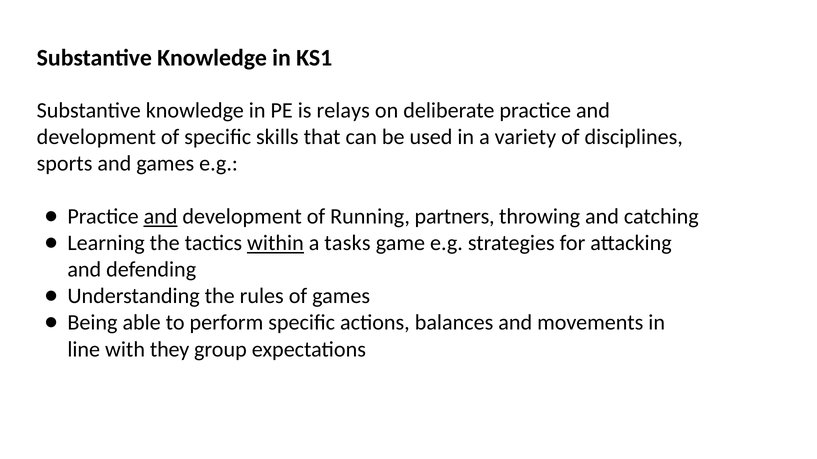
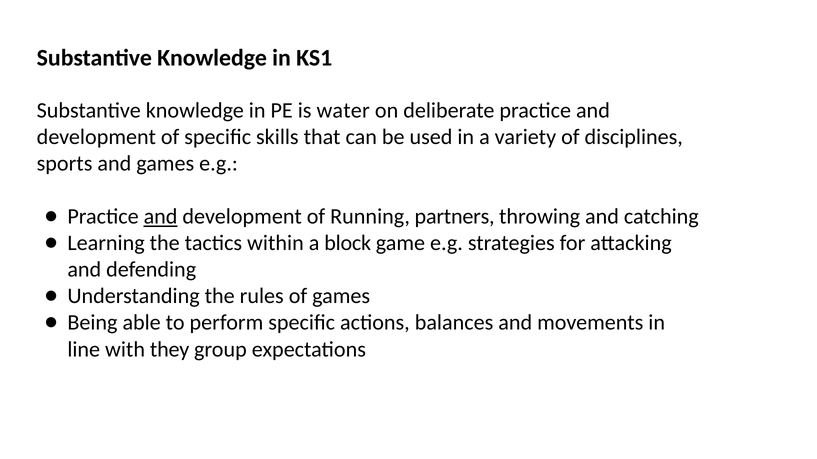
relays: relays -> water
within underline: present -> none
tasks: tasks -> block
